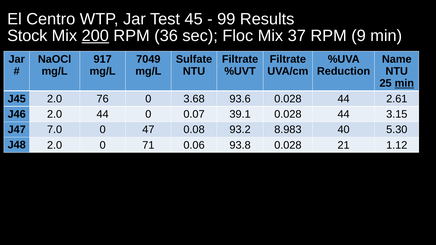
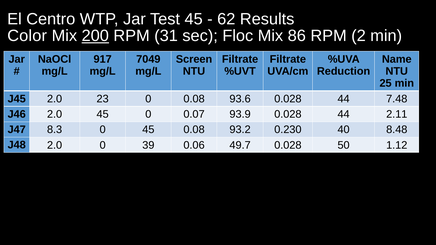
99: 99 -> 62
Stock: Stock -> Color
36: 36 -> 31
37: 37 -> 86
9: 9 -> 2
Sulfate: Sulfate -> Screen
min at (404, 83) underline: present -> none
76: 76 -> 23
0 3.68: 3.68 -> 0.08
2.61: 2.61 -> 7.48
2.0 44: 44 -> 45
39.1: 39.1 -> 93.9
3.15: 3.15 -> 2.11
7.0: 7.0 -> 8.3
0 47: 47 -> 45
8.983: 8.983 -> 0.230
5.30: 5.30 -> 8.48
71: 71 -> 39
93.8: 93.8 -> 49.7
21: 21 -> 50
